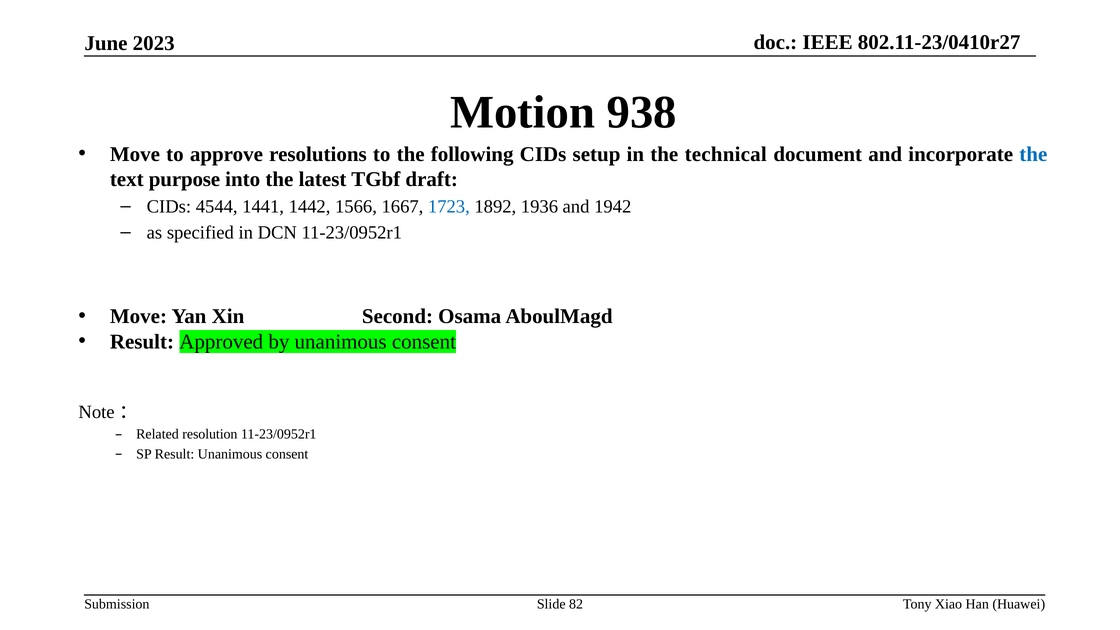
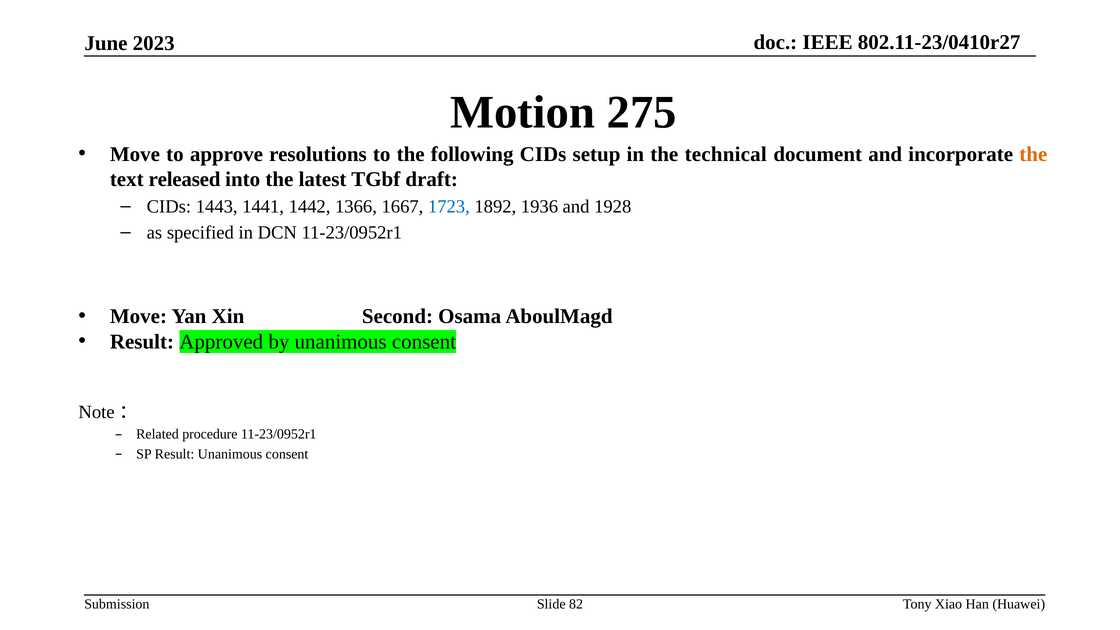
938: 938 -> 275
the at (1033, 154) colour: blue -> orange
purpose: purpose -> released
4544: 4544 -> 1443
1566: 1566 -> 1366
1942: 1942 -> 1928
resolution: resolution -> procedure
